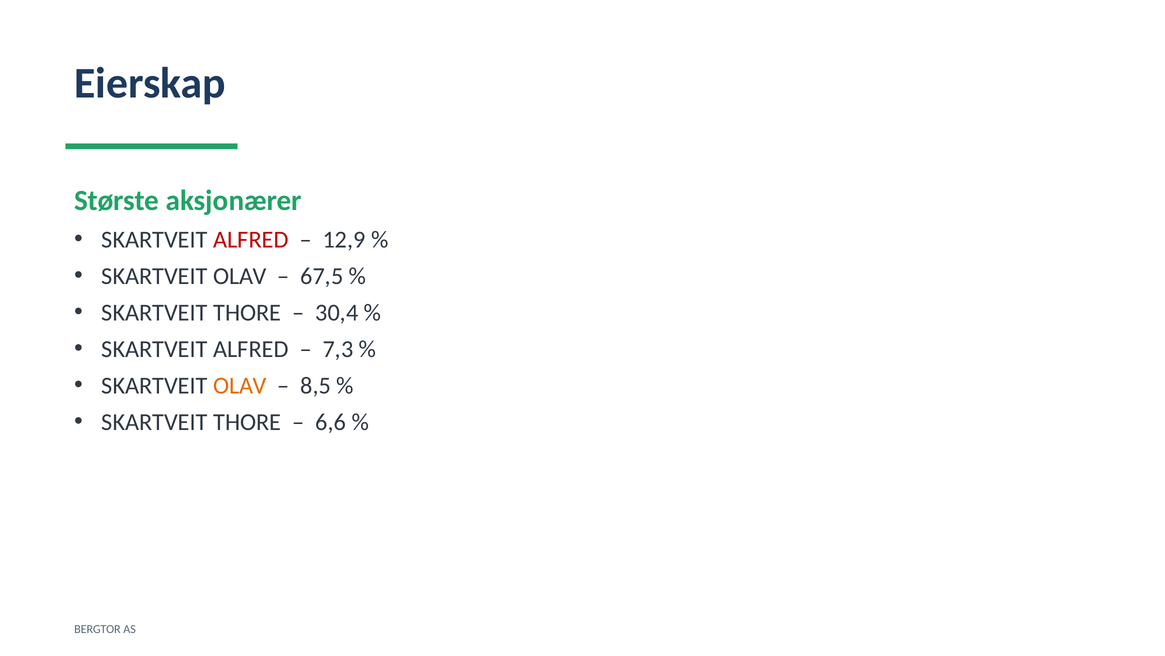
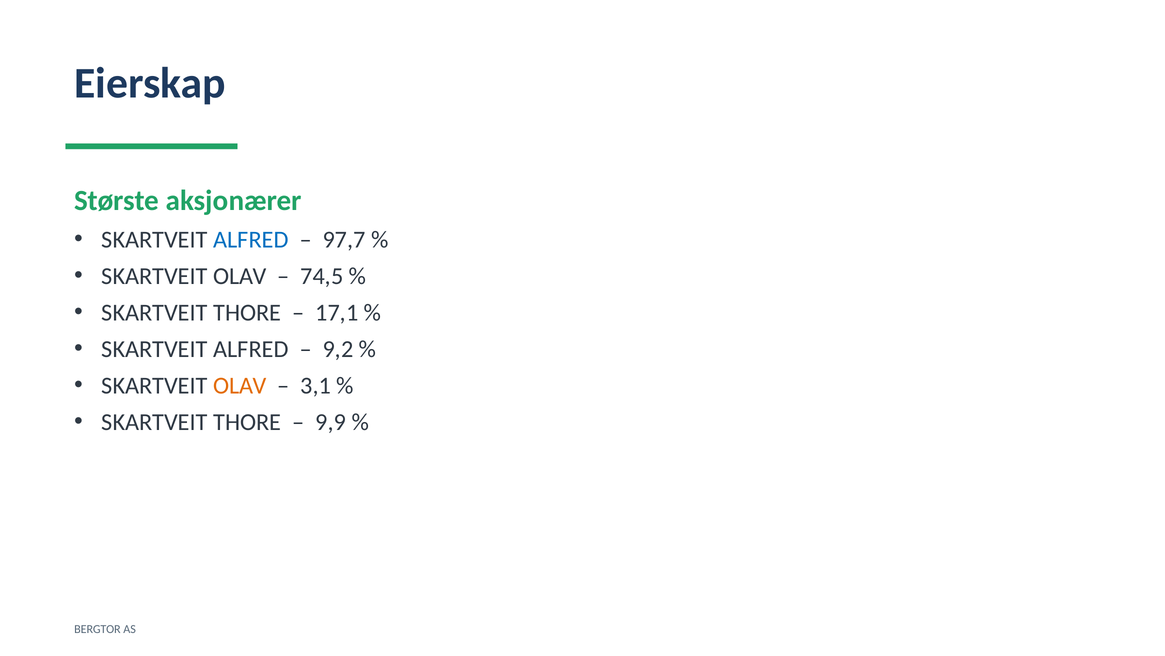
ALFRED at (251, 240) colour: red -> blue
12,9: 12,9 -> 97,7
67,5: 67,5 -> 74,5
30,4: 30,4 -> 17,1
7,3: 7,3 -> 9,2
8,5: 8,5 -> 3,1
6,6: 6,6 -> 9,9
